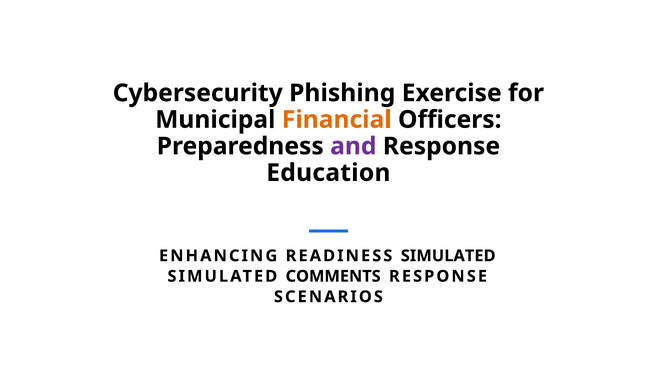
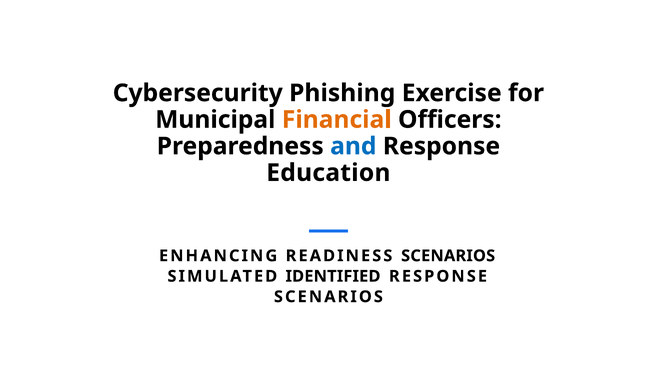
and colour: purple -> blue
READINESS SIMULATED: SIMULATED -> SCENARIOS
COMMENTS: COMMENTS -> IDENTIFIED
